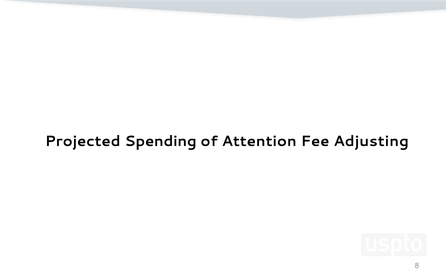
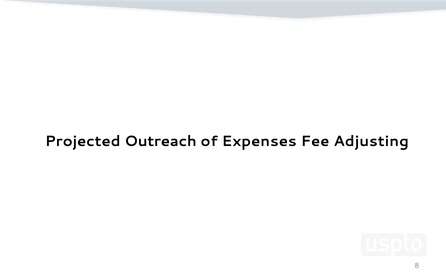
Spending: Spending -> Outreach
Attention: Attention -> Expenses
